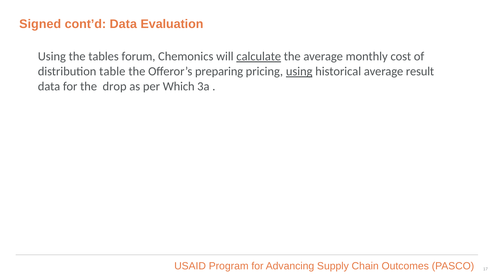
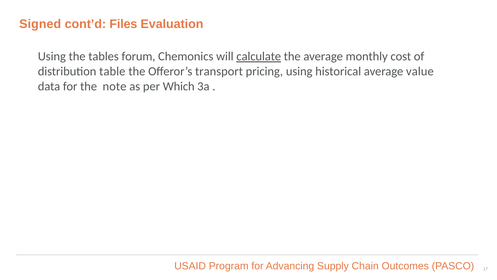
cont’d Data: Data -> Files
preparing: preparing -> transport
using at (299, 71) underline: present -> none
result: result -> value
drop: drop -> note
